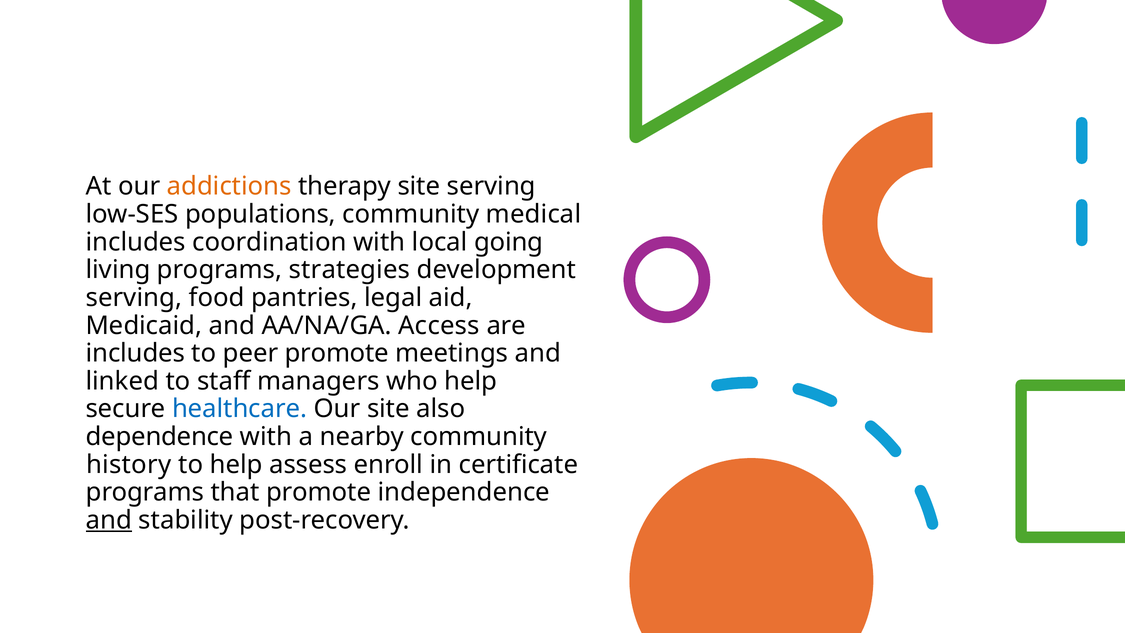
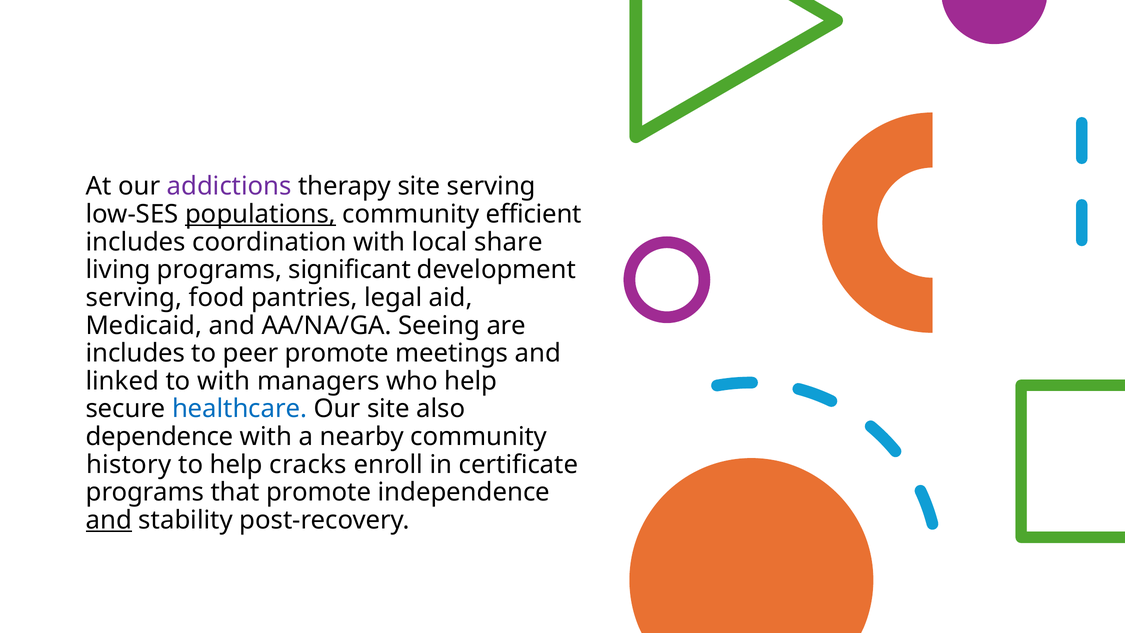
addictions colour: orange -> purple
populations underline: none -> present
medical: medical -> efficient
going: going -> share
strategies: strategies -> significant
Access: Access -> Seeing
to staff: staff -> with
assess: assess -> cracks
